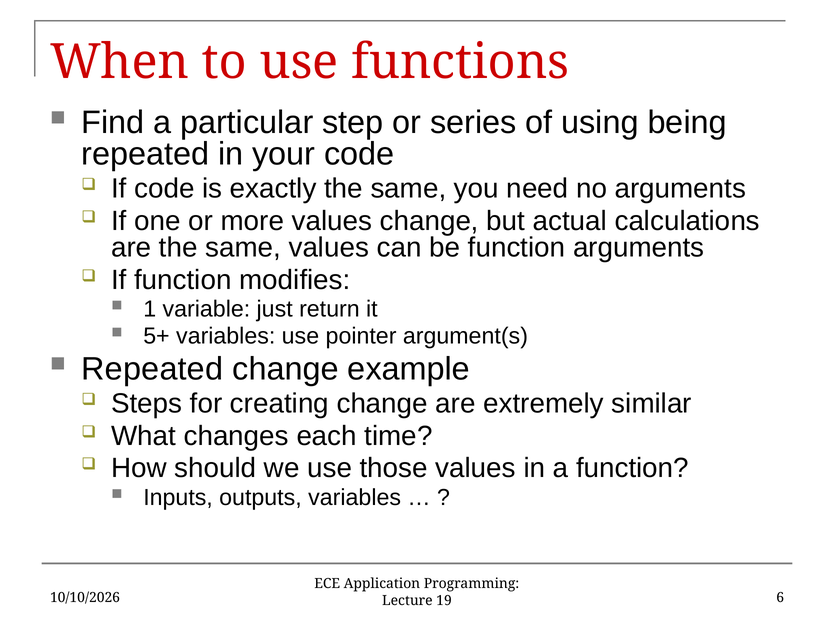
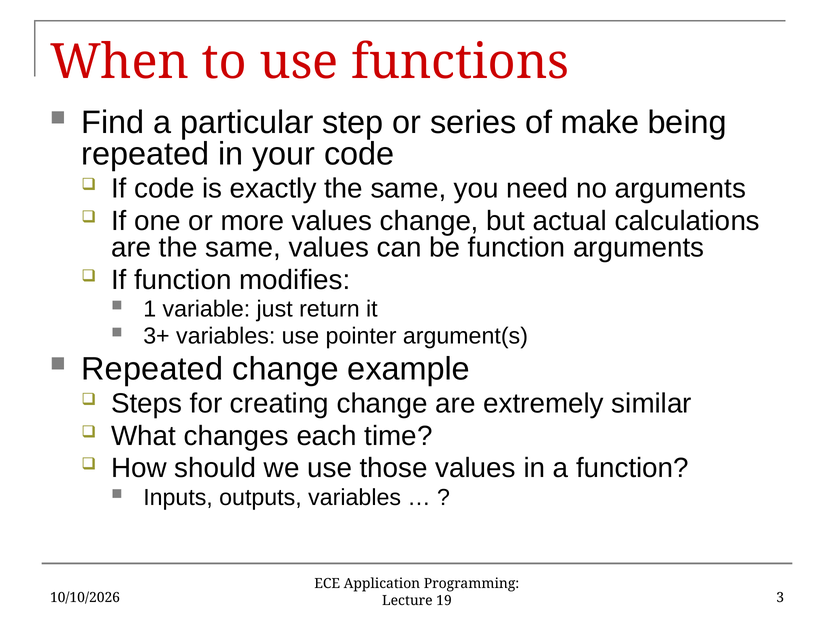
using: using -> make
5+: 5+ -> 3+
6: 6 -> 3
